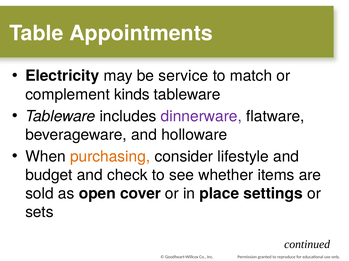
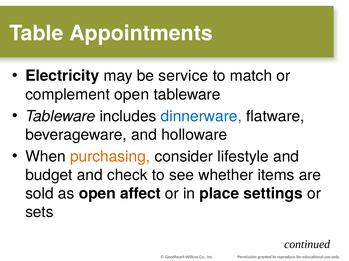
complement kinds: kinds -> open
dinnerware colour: purple -> blue
cover: cover -> affect
